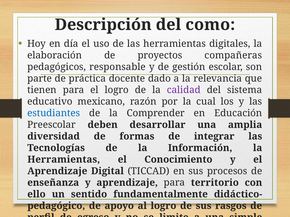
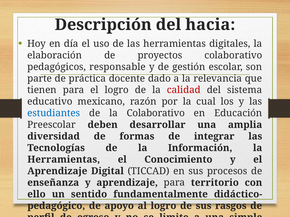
como: como -> hacia
proyectos compañeras: compañeras -> colaborativo
calidad colour: purple -> red
la Comprender: Comprender -> Colaborativo
